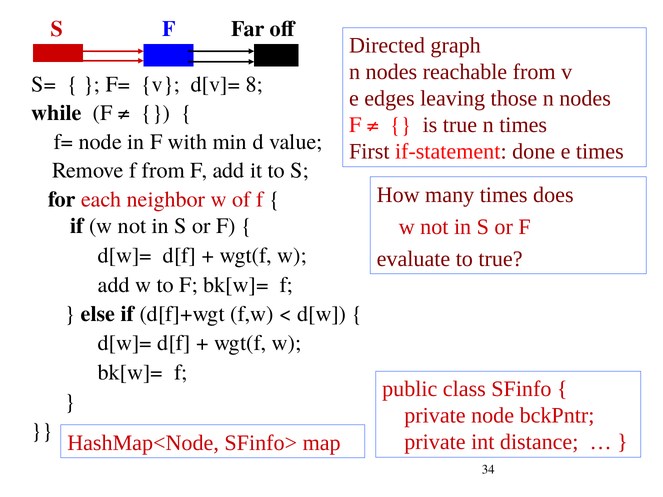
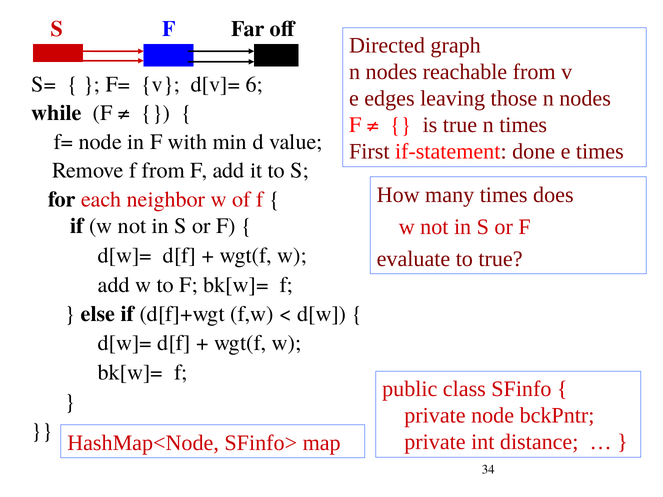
8: 8 -> 6
